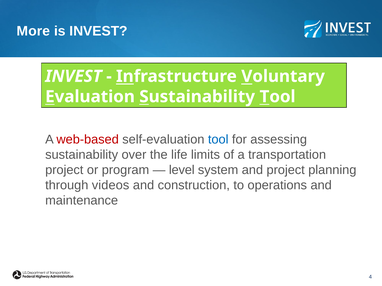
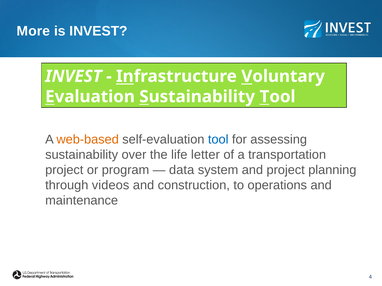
web-based colour: red -> orange
limits: limits -> letter
level: level -> data
